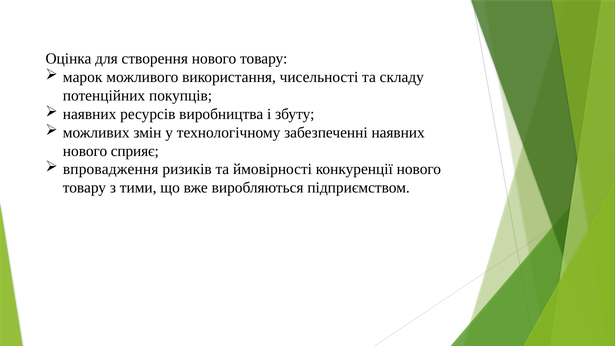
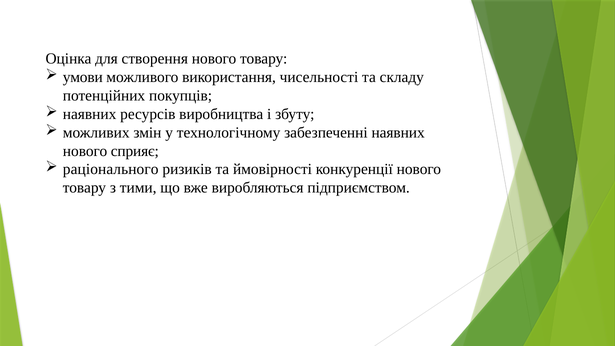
марок: марок -> умови
впровадження: впровадження -> раціонального
